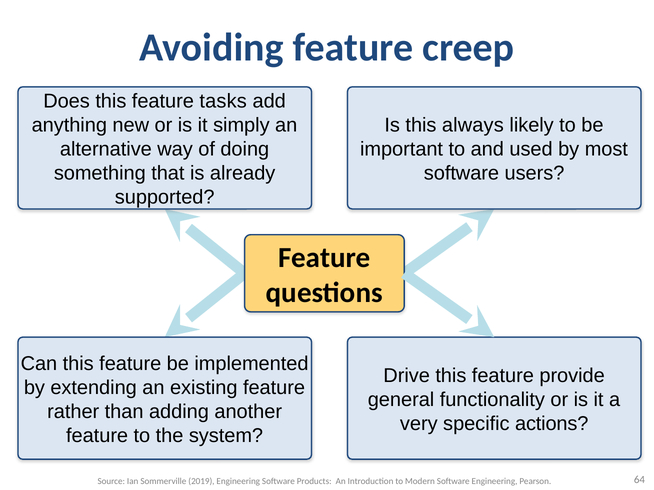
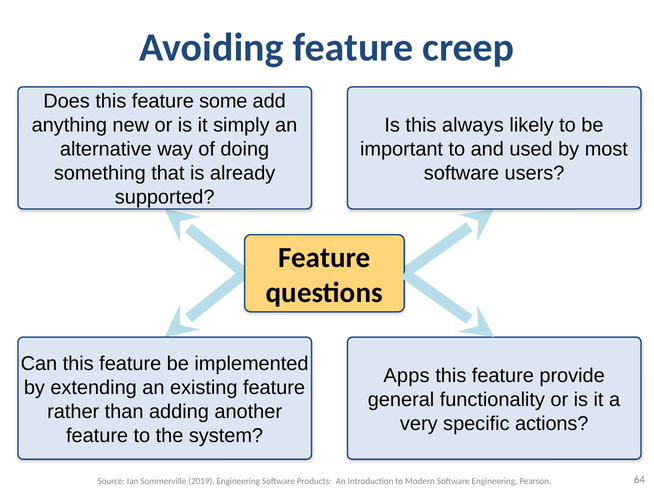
tasks: tasks -> some
Drive: Drive -> Apps
